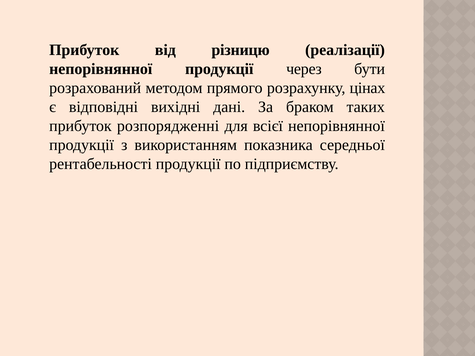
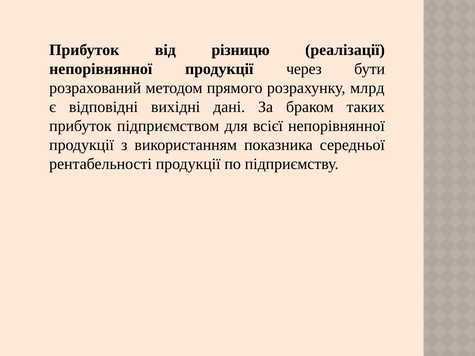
цінах: цінах -> млрд
розпорядженні: розпорядженні -> підприємством
